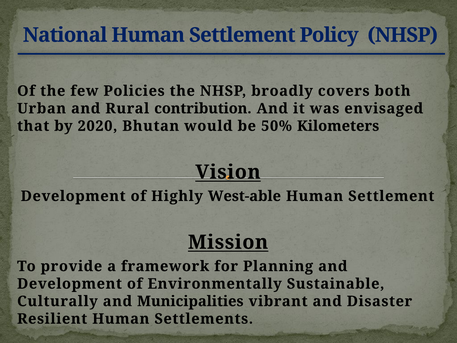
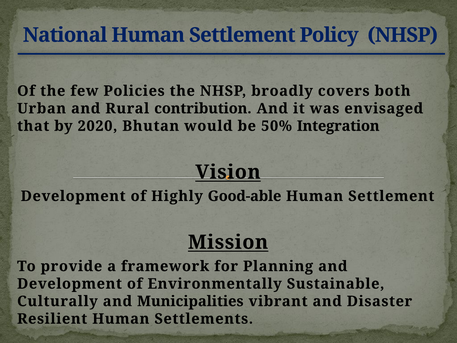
Kilometers: Kilometers -> Integration
West-able: West-able -> Good-able
